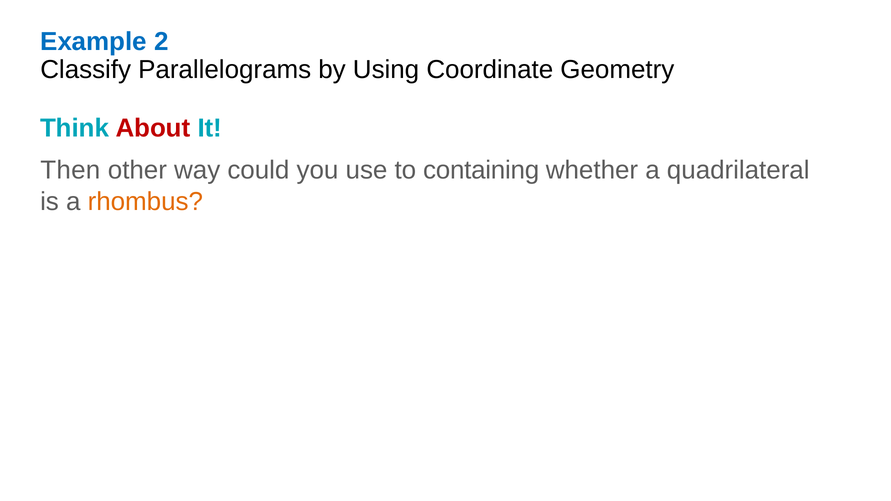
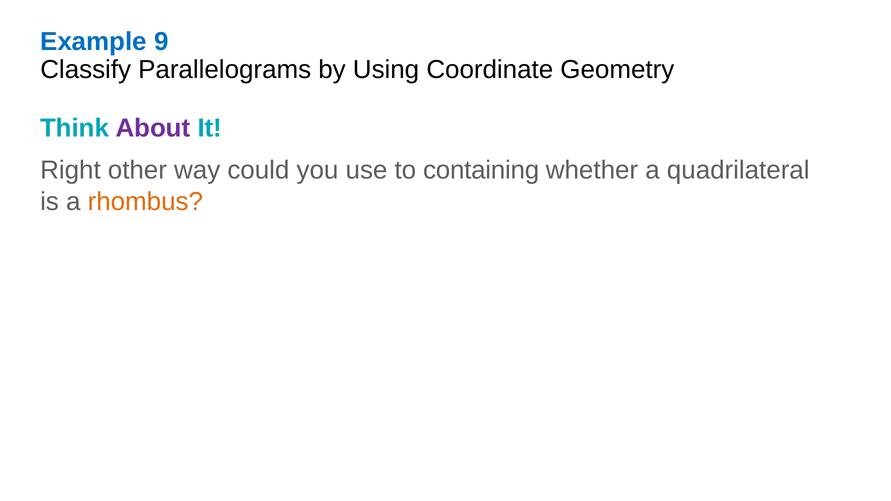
2: 2 -> 9
About colour: red -> purple
Then: Then -> Right
